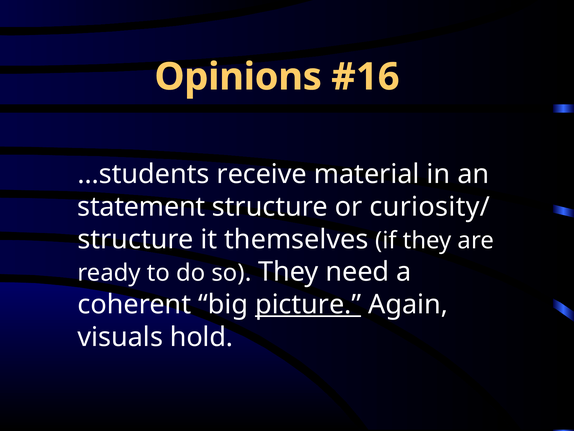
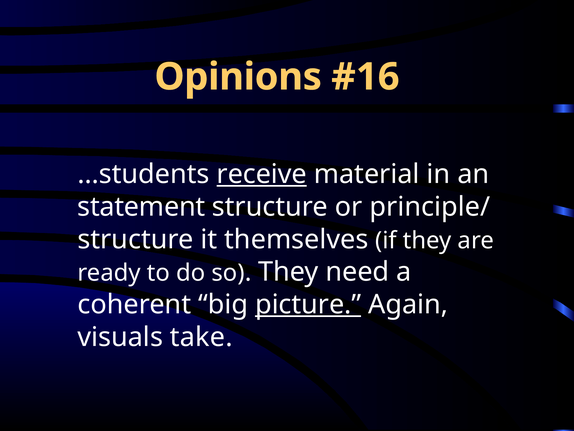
receive underline: none -> present
curiosity/: curiosity/ -> principle/
hold: hold -> take
